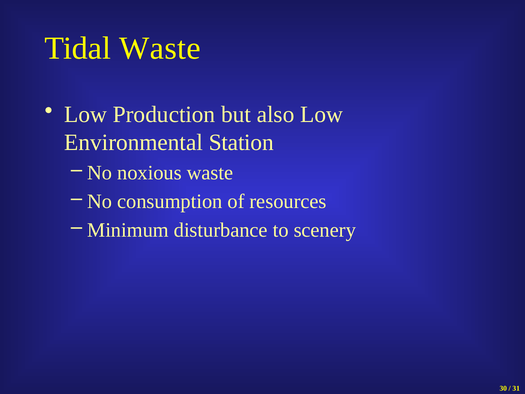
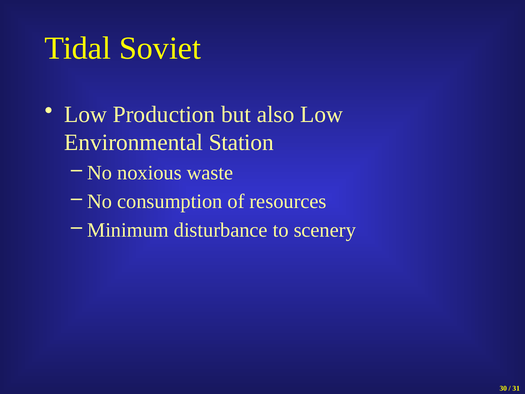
Tidal Waste: Waste -> Soviet
